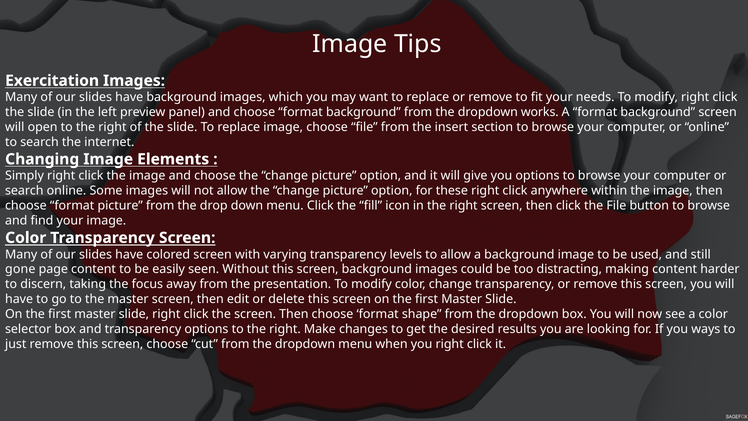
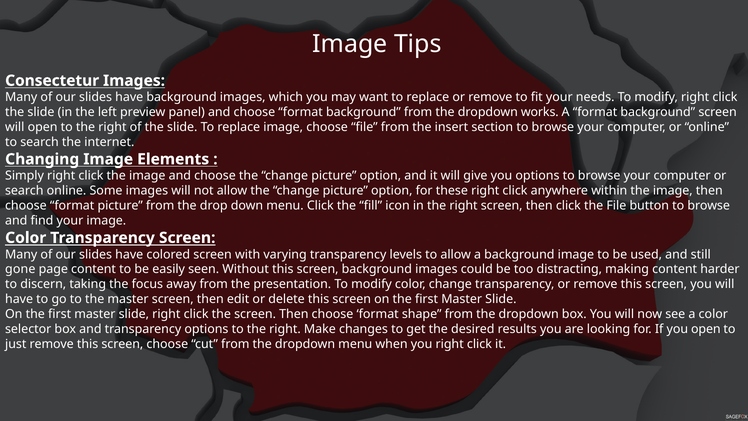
Exercitation: Exercitation -> Consectetur
you ways: ways -> open
